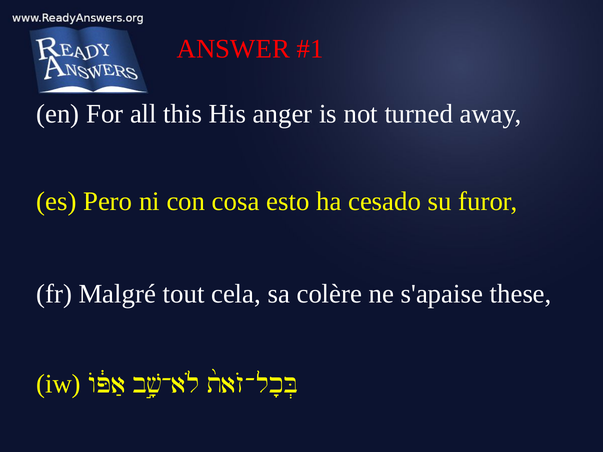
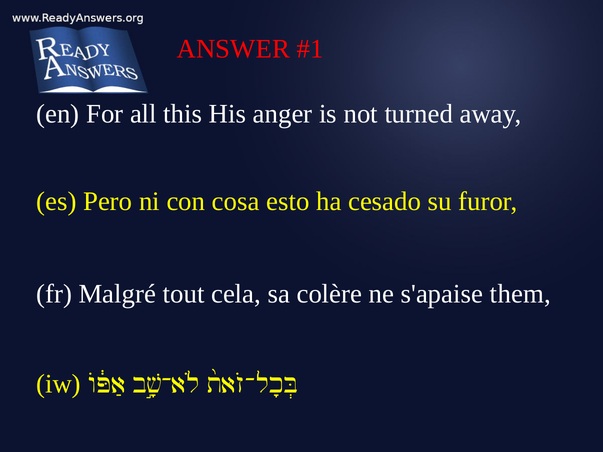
these: these -> them
